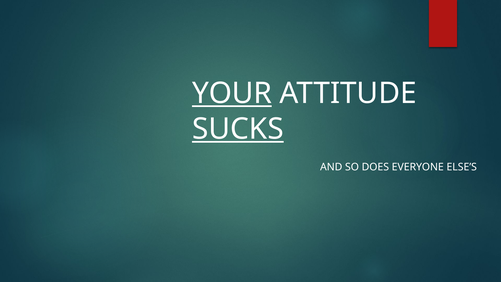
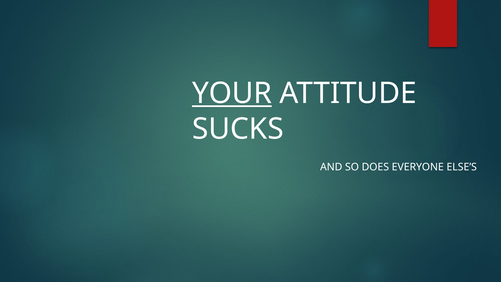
SUCKS underline: present -> none
